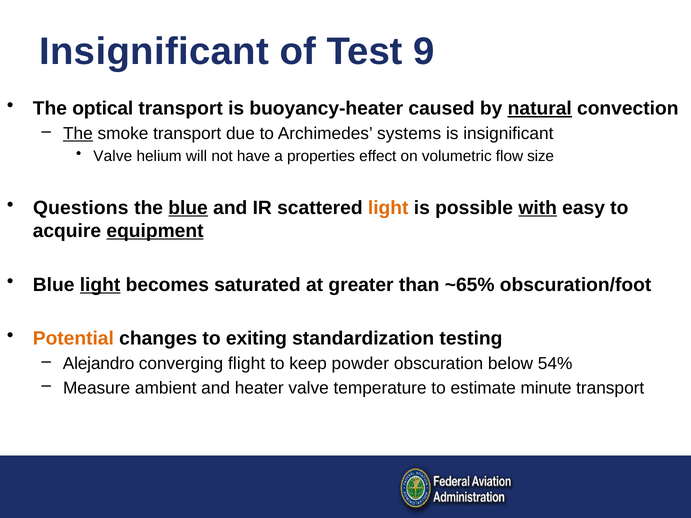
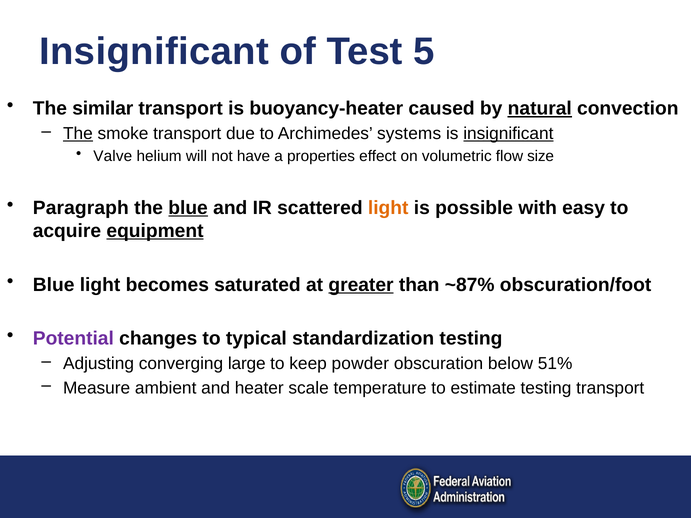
9: 9 -> 5
optical: optical -> similar
insignificant at (508, 134) underline: none -> present
Questions: Questions -> Paragraph
with underline: present -> none
light at (100, 285) underline: present -> none
greater underline: none -> present
~65%: ~65% -> ~87%
Potential colour: orange -> purple
exiting: exiting -> typical
Alejandro: Alejandro -> Adjusting
flight: flight -> large
54%: 54% -> 51%
heater valve: valve -> scale
estimate minute: minute -> testing
